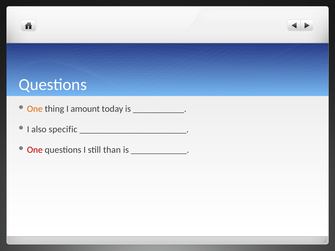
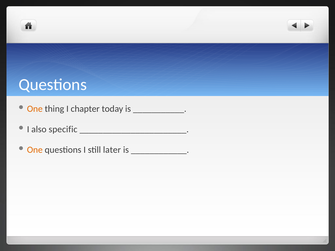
amount: amount -> chapter
One at (35, 150) colour: red -> orange
than: than -> later
